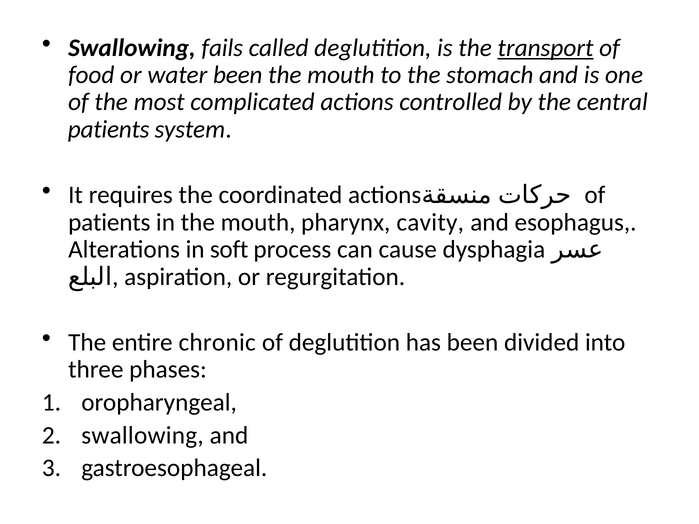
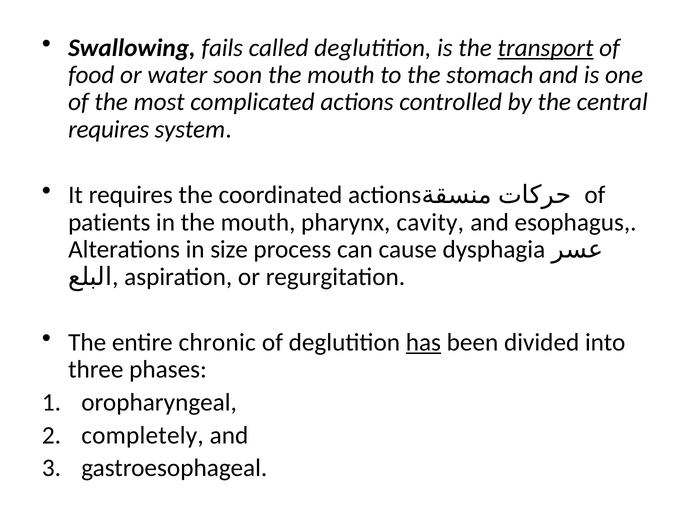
water been: been -> soon
patients at (109, 129): patients -> requires
soft: soft -> size
has underline: none -> present
swallowing at (142, 435): swallowing -> completely
